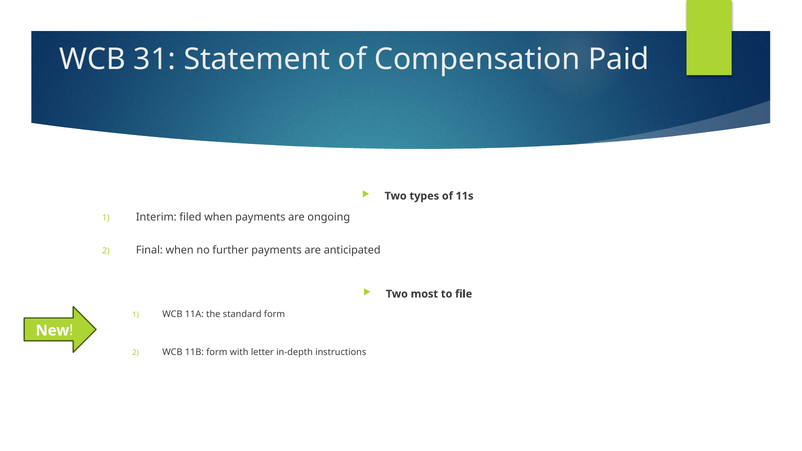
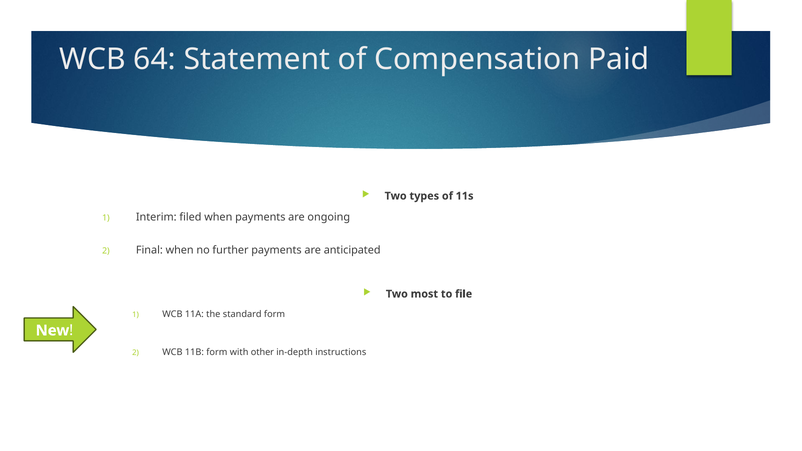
31: 31 -> 64
letter: letter -> other
